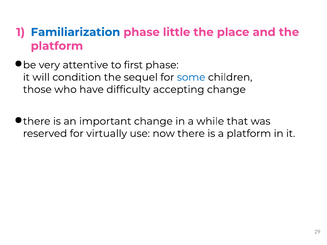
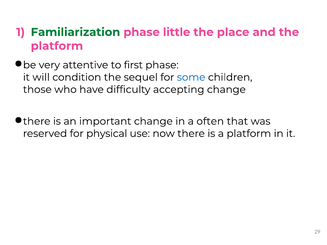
Familiarization colour: blue -> green
while: while -> often
virtually: virtually -> physical
